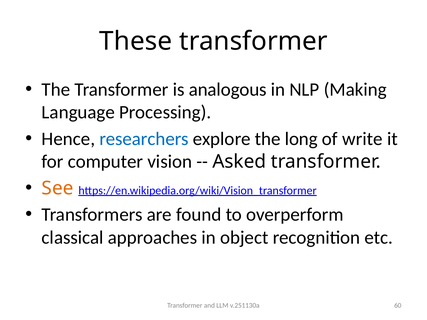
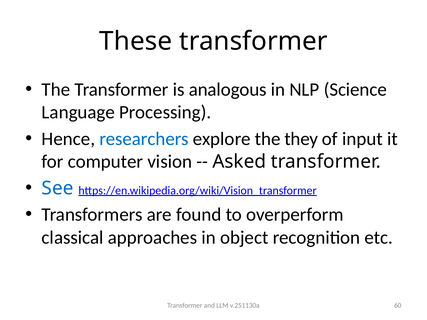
Making: Making -> Science
long: long -> they
write: write -> input
See colour: orange -> blue
